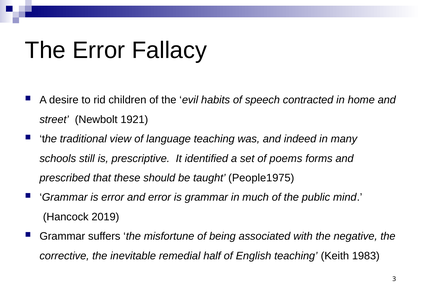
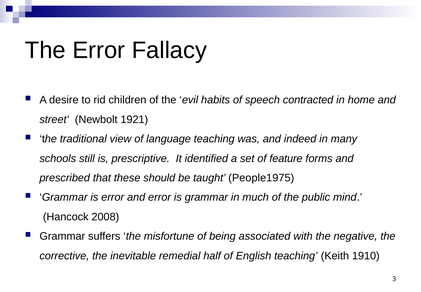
poems: poems -> feature
2019: 2019 -> 2008
1983: 1983 -> 1910
